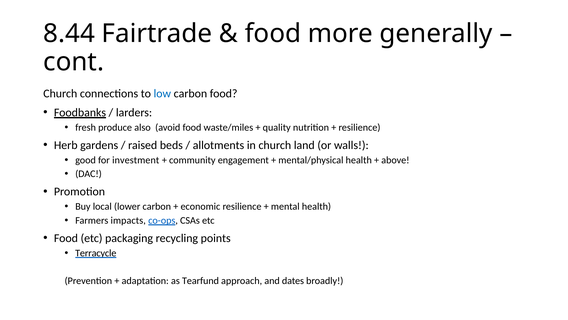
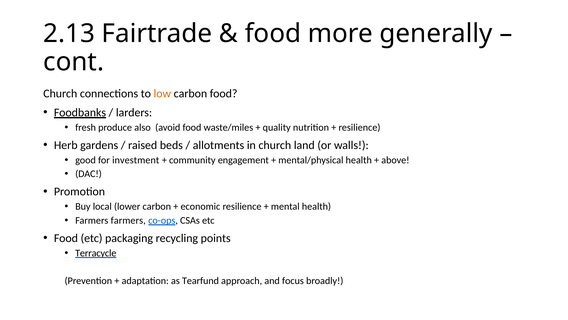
8.44: 8.44 -> 2.13
low colour: blue -> orange
Farmers impacts: impacts -> farmers
dates: dates -> focus
